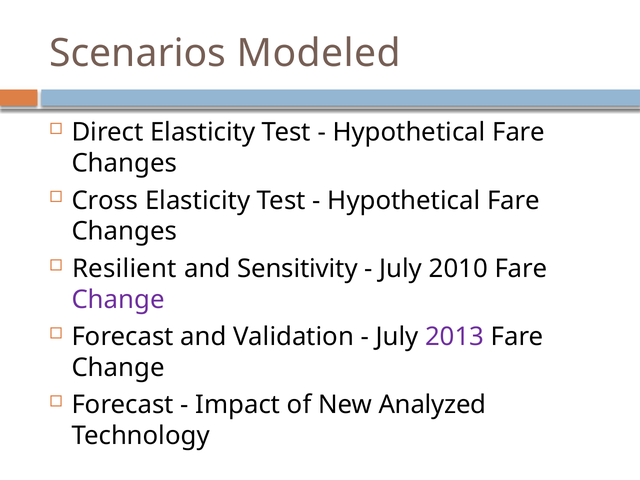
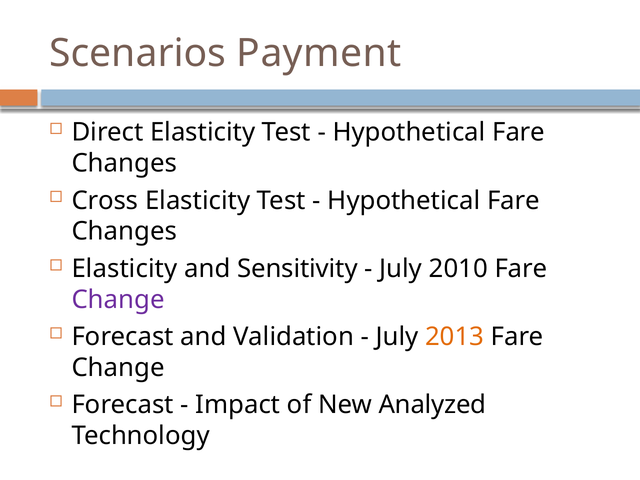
Modeled: Modeled -> Payment
Resilient at (124, 269): Resilient -> Elasticity
2013 colour: purple -> orange
